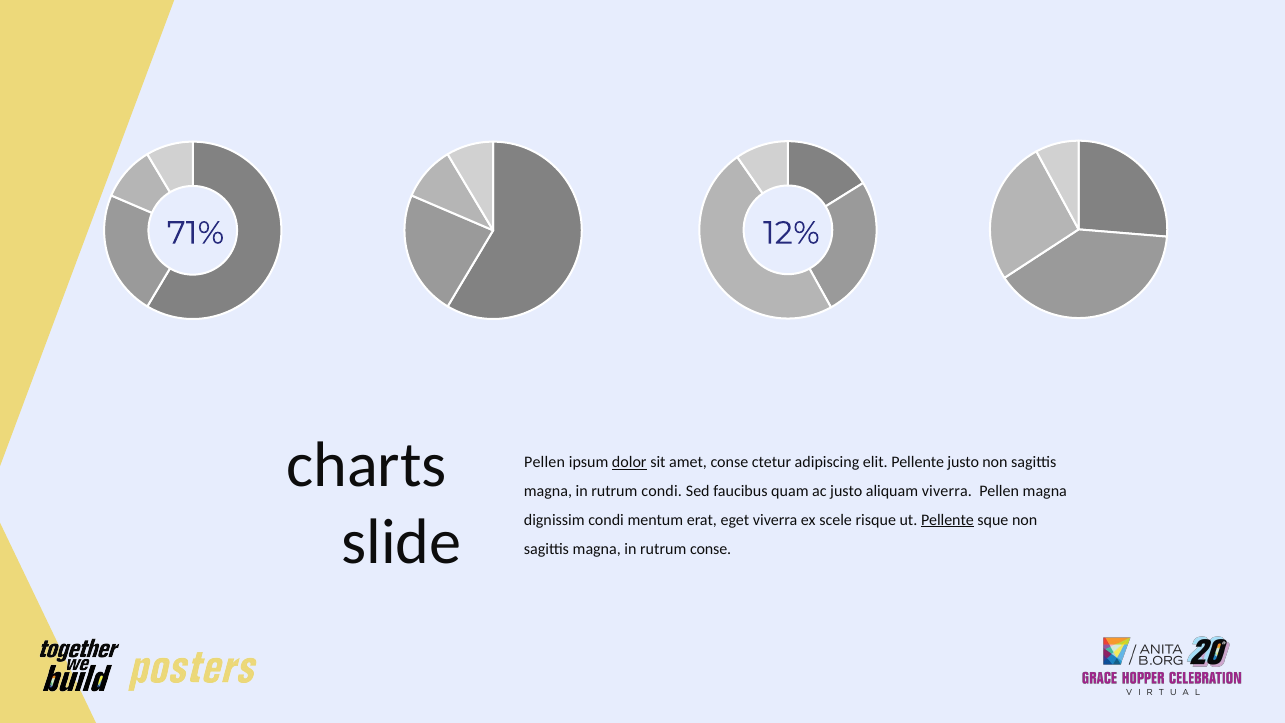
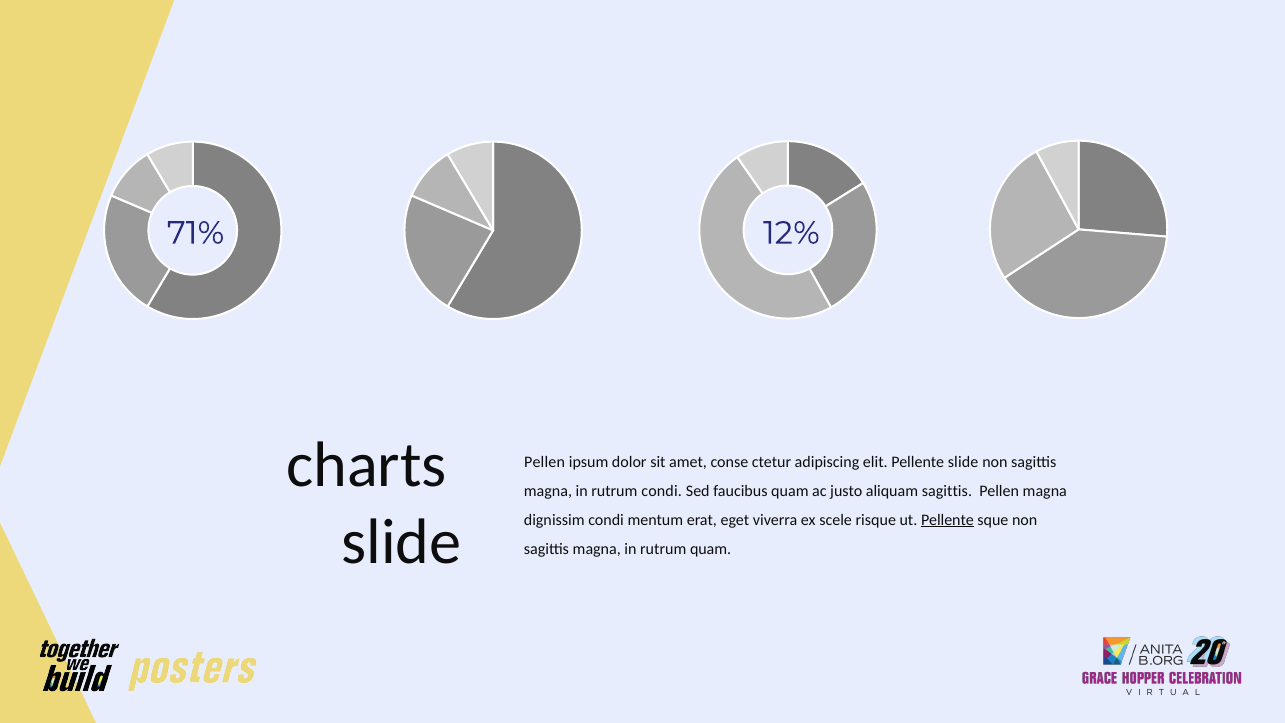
dolor underline: present -> none
Pellente justo: justo -> slide
aliquam viverra: viverra -> sagittis
rutrum conse: conse -> quam
